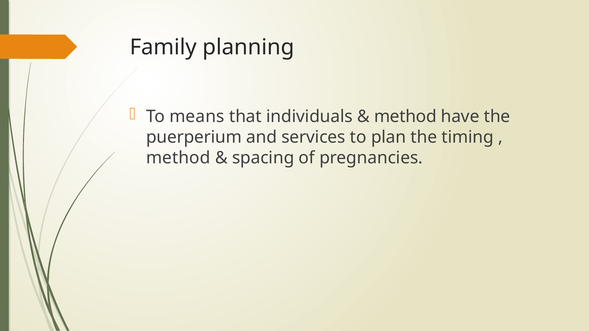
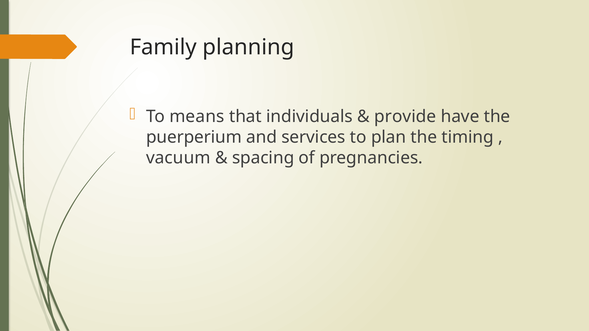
method at (405, 117): method -> provide
method at (178, 158): method -> vacuum
